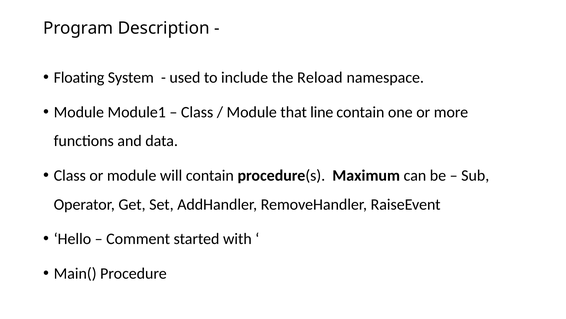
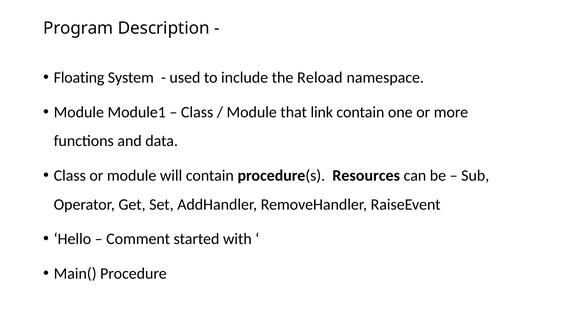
line: line -> link
Maximum: Maximum -> Resources
